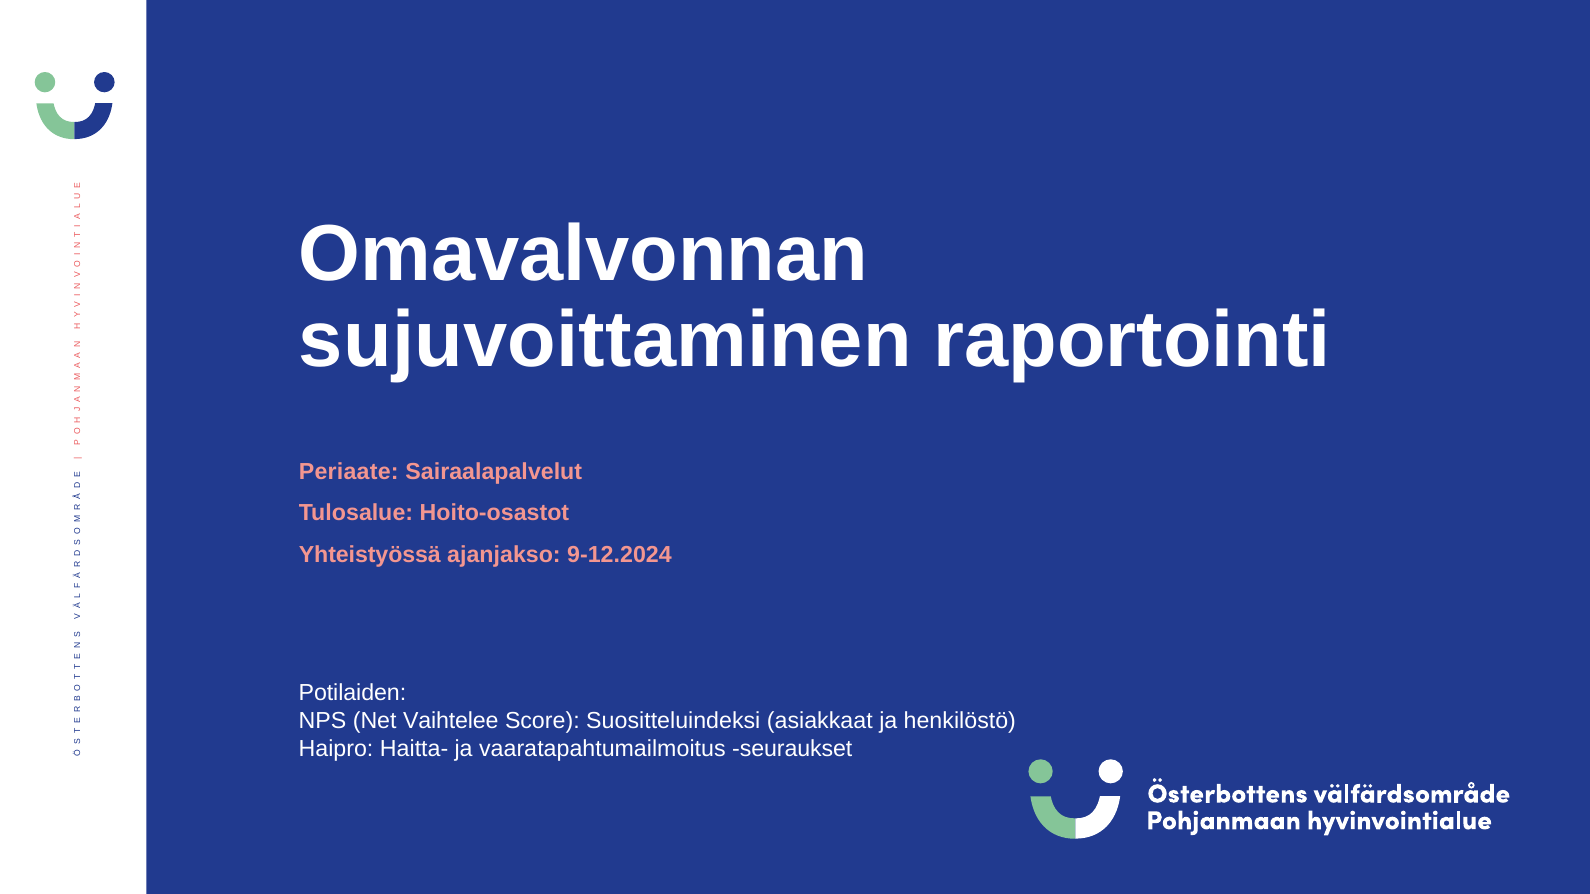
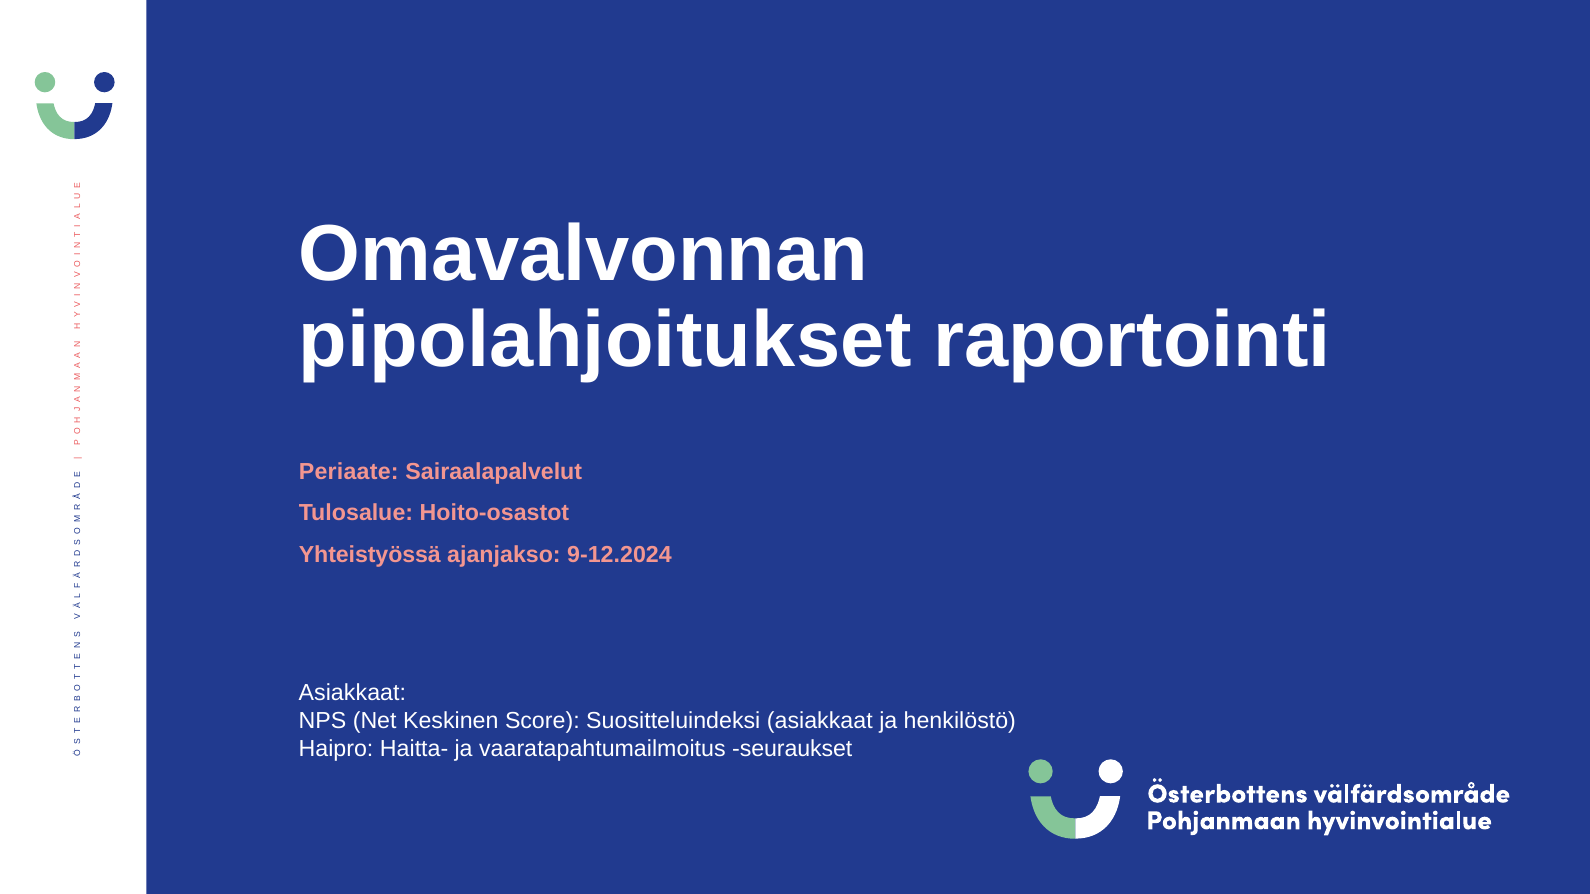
sujuvoittaminen: sujuvoittaminen -> pipolahjoitukset
Potilaiden at (352, 694): Potilaiden -> Asiakkaat
Vaihtelee: Vaihtelee -> Keskinen
